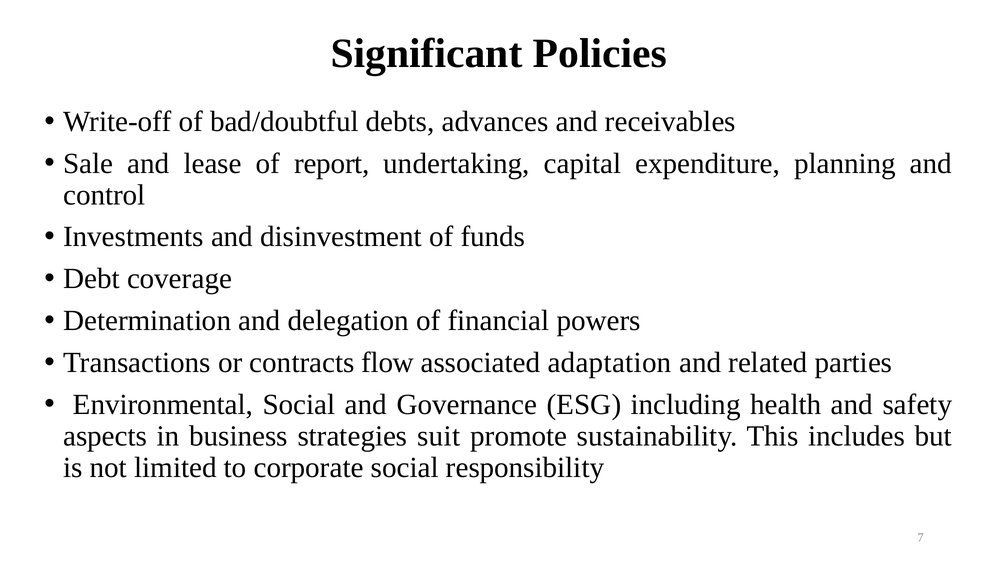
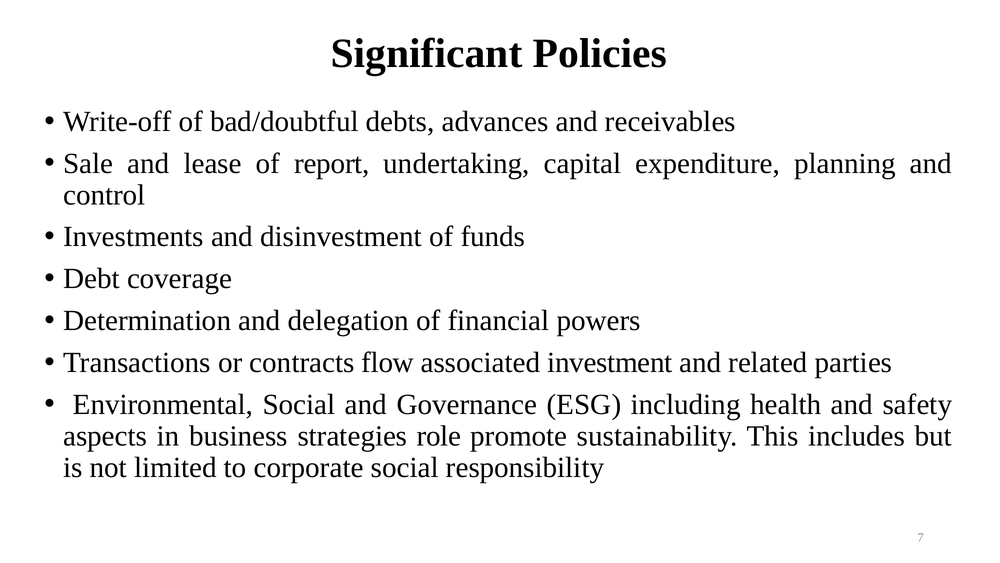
adaptation: adaptation -> investment
suit: suit -> role
